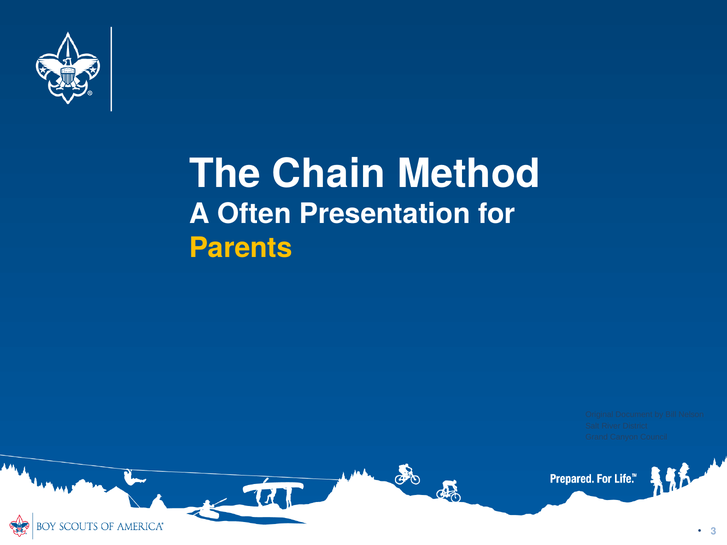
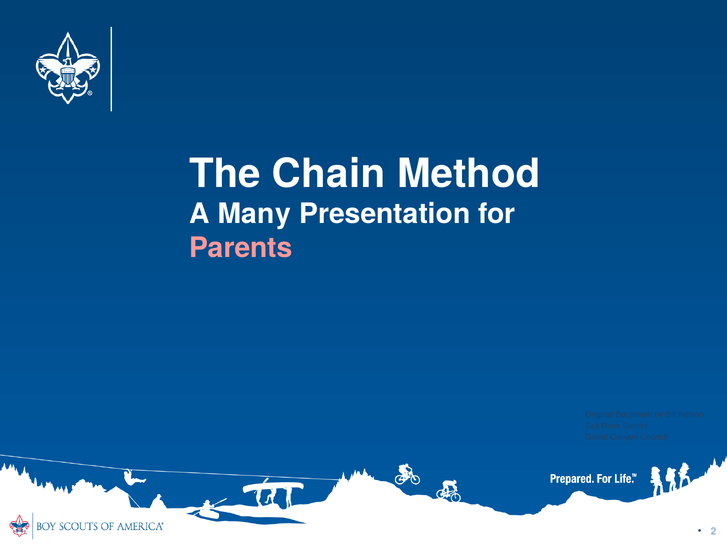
Often: Often -> Many
Parents colour: yellow -> pink
3: 3 -> 2
